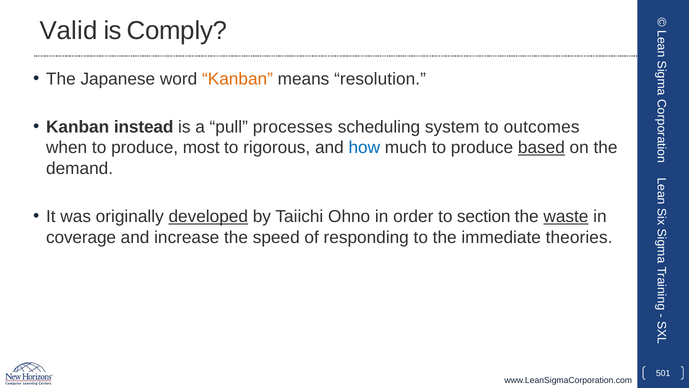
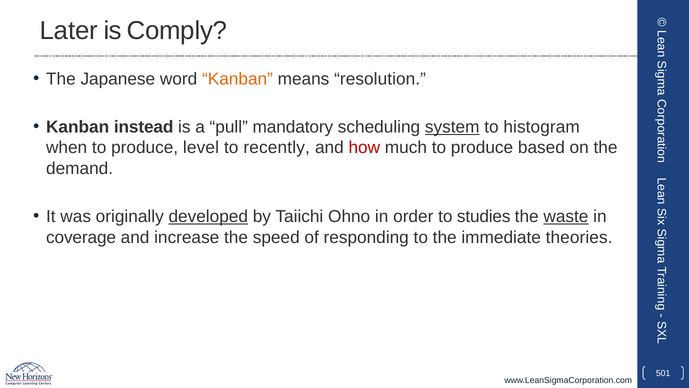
Valid: Valid -> Later
processes: processes -> mandatory
system underline: none -> present
outcomes: outcomes -> histogram
most: most -> level
rigorous: rigorous -> recently
how colour: blue -> red
based underline: present -> none
section: section -> studies
